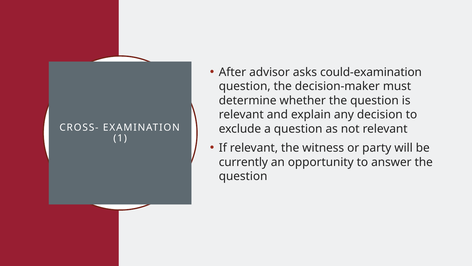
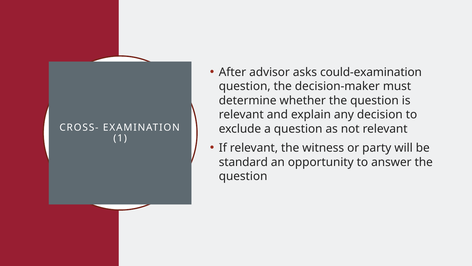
currently: currently -> standard
